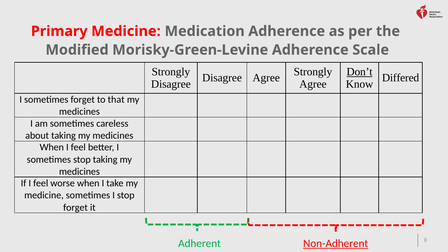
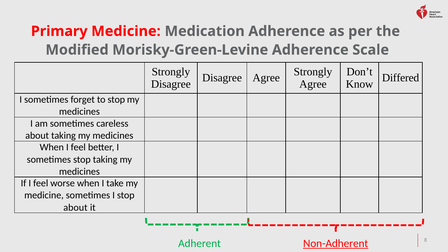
Don’t underline: present -> none
to that: that -> stop
forget at (75, 207): forget -> about
